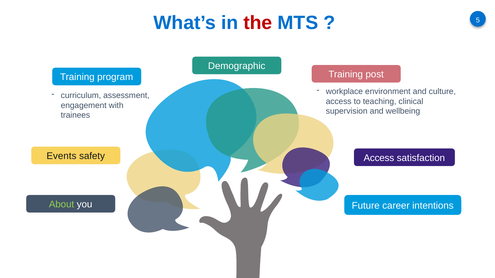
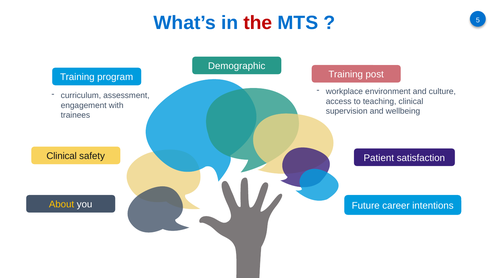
Events at (61, 156): Events -> Clinical
Access at (379, 158): Access -> Patient
About colour: light green -> yellow
